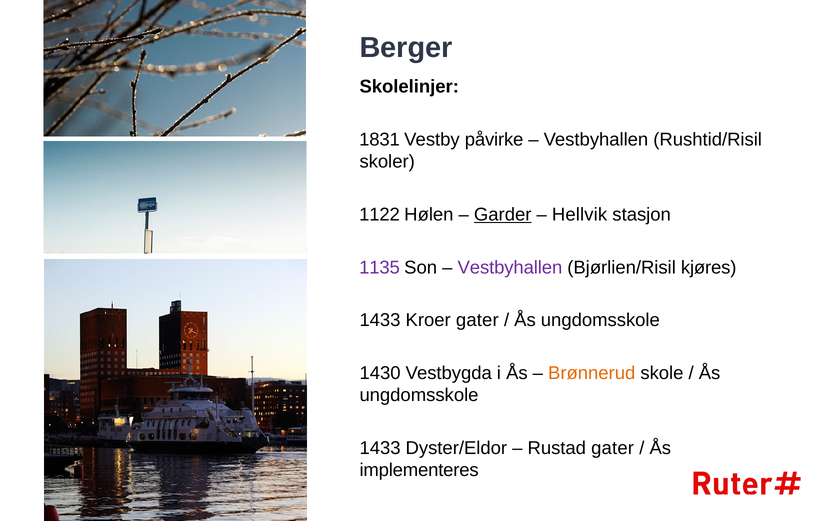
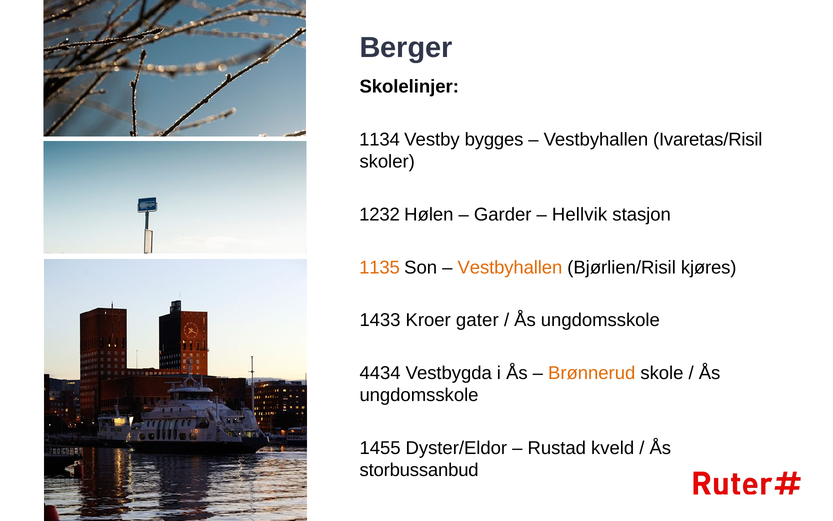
1831: 1831 -> 1134
påvirke: påvirke -> bygges
Rushtid/Risil: Rushtid/Risil -> Ivaretas/Risil
1122: 1122 -> 1232
Garder underline: present -> none
1135 colour: purple -> orange
Vestbyhallen at (510, 267) colour: purple -> orange
1430: 1430 -> 4434
1433 at (380, 448): 1433 -> 1455
Rustad gater: gater -> kveld
implementeres: implementeres -> storbussanbud
